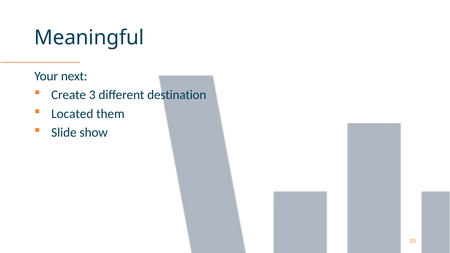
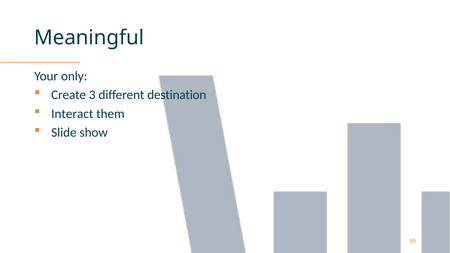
next: next -> only
Located: Located -> Interact
